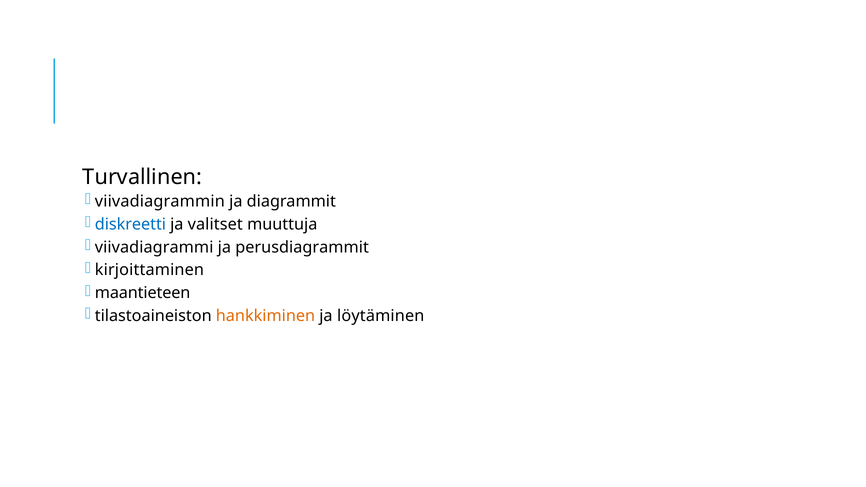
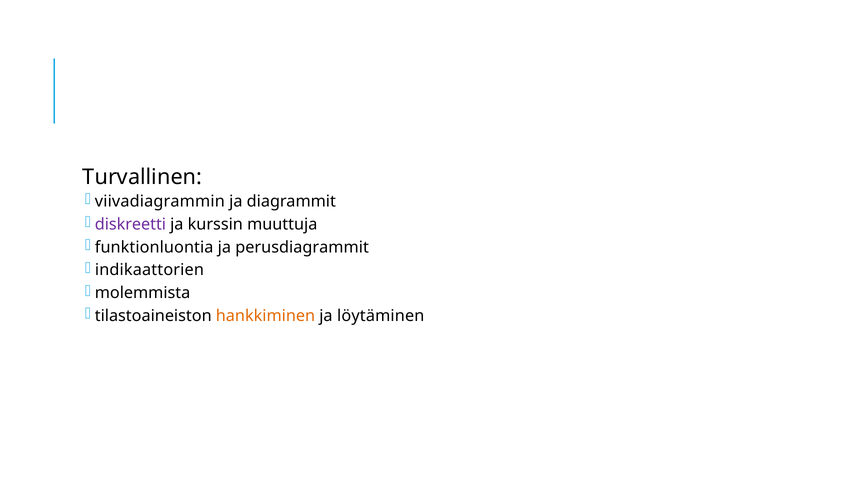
diskreetti colour: blue -> purple
valitset: valitset -> kurssin
viivadiagrammi: viivadiagrammi -> funktionluontia
kirjoittaminen: kirjoittaminen -> indikaattorien
maantieteen: maantieteen -> molemmista
